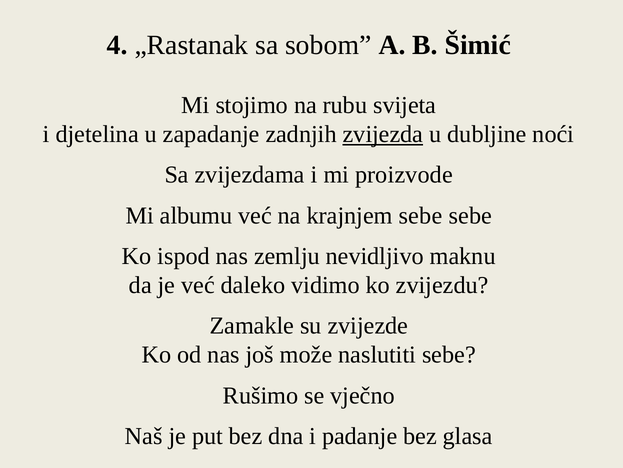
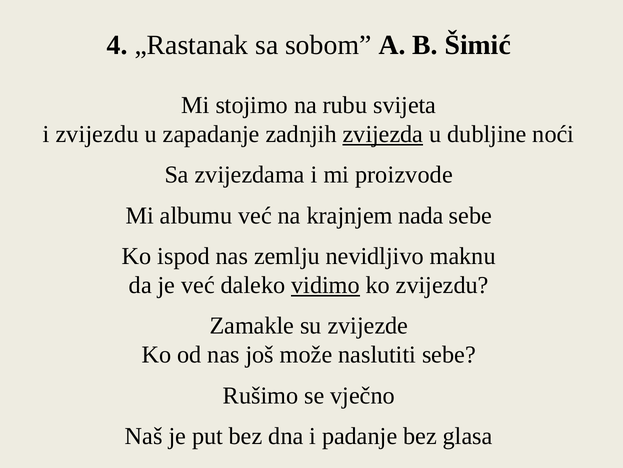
i djetelina: djetelina -> zvijezdu
krajnjem sebe: sebe -> nada
vidimo underline: none -> present
